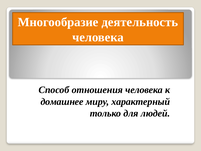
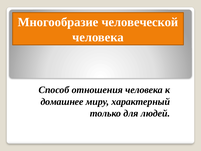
деятельность: деятельность -> человеческой
